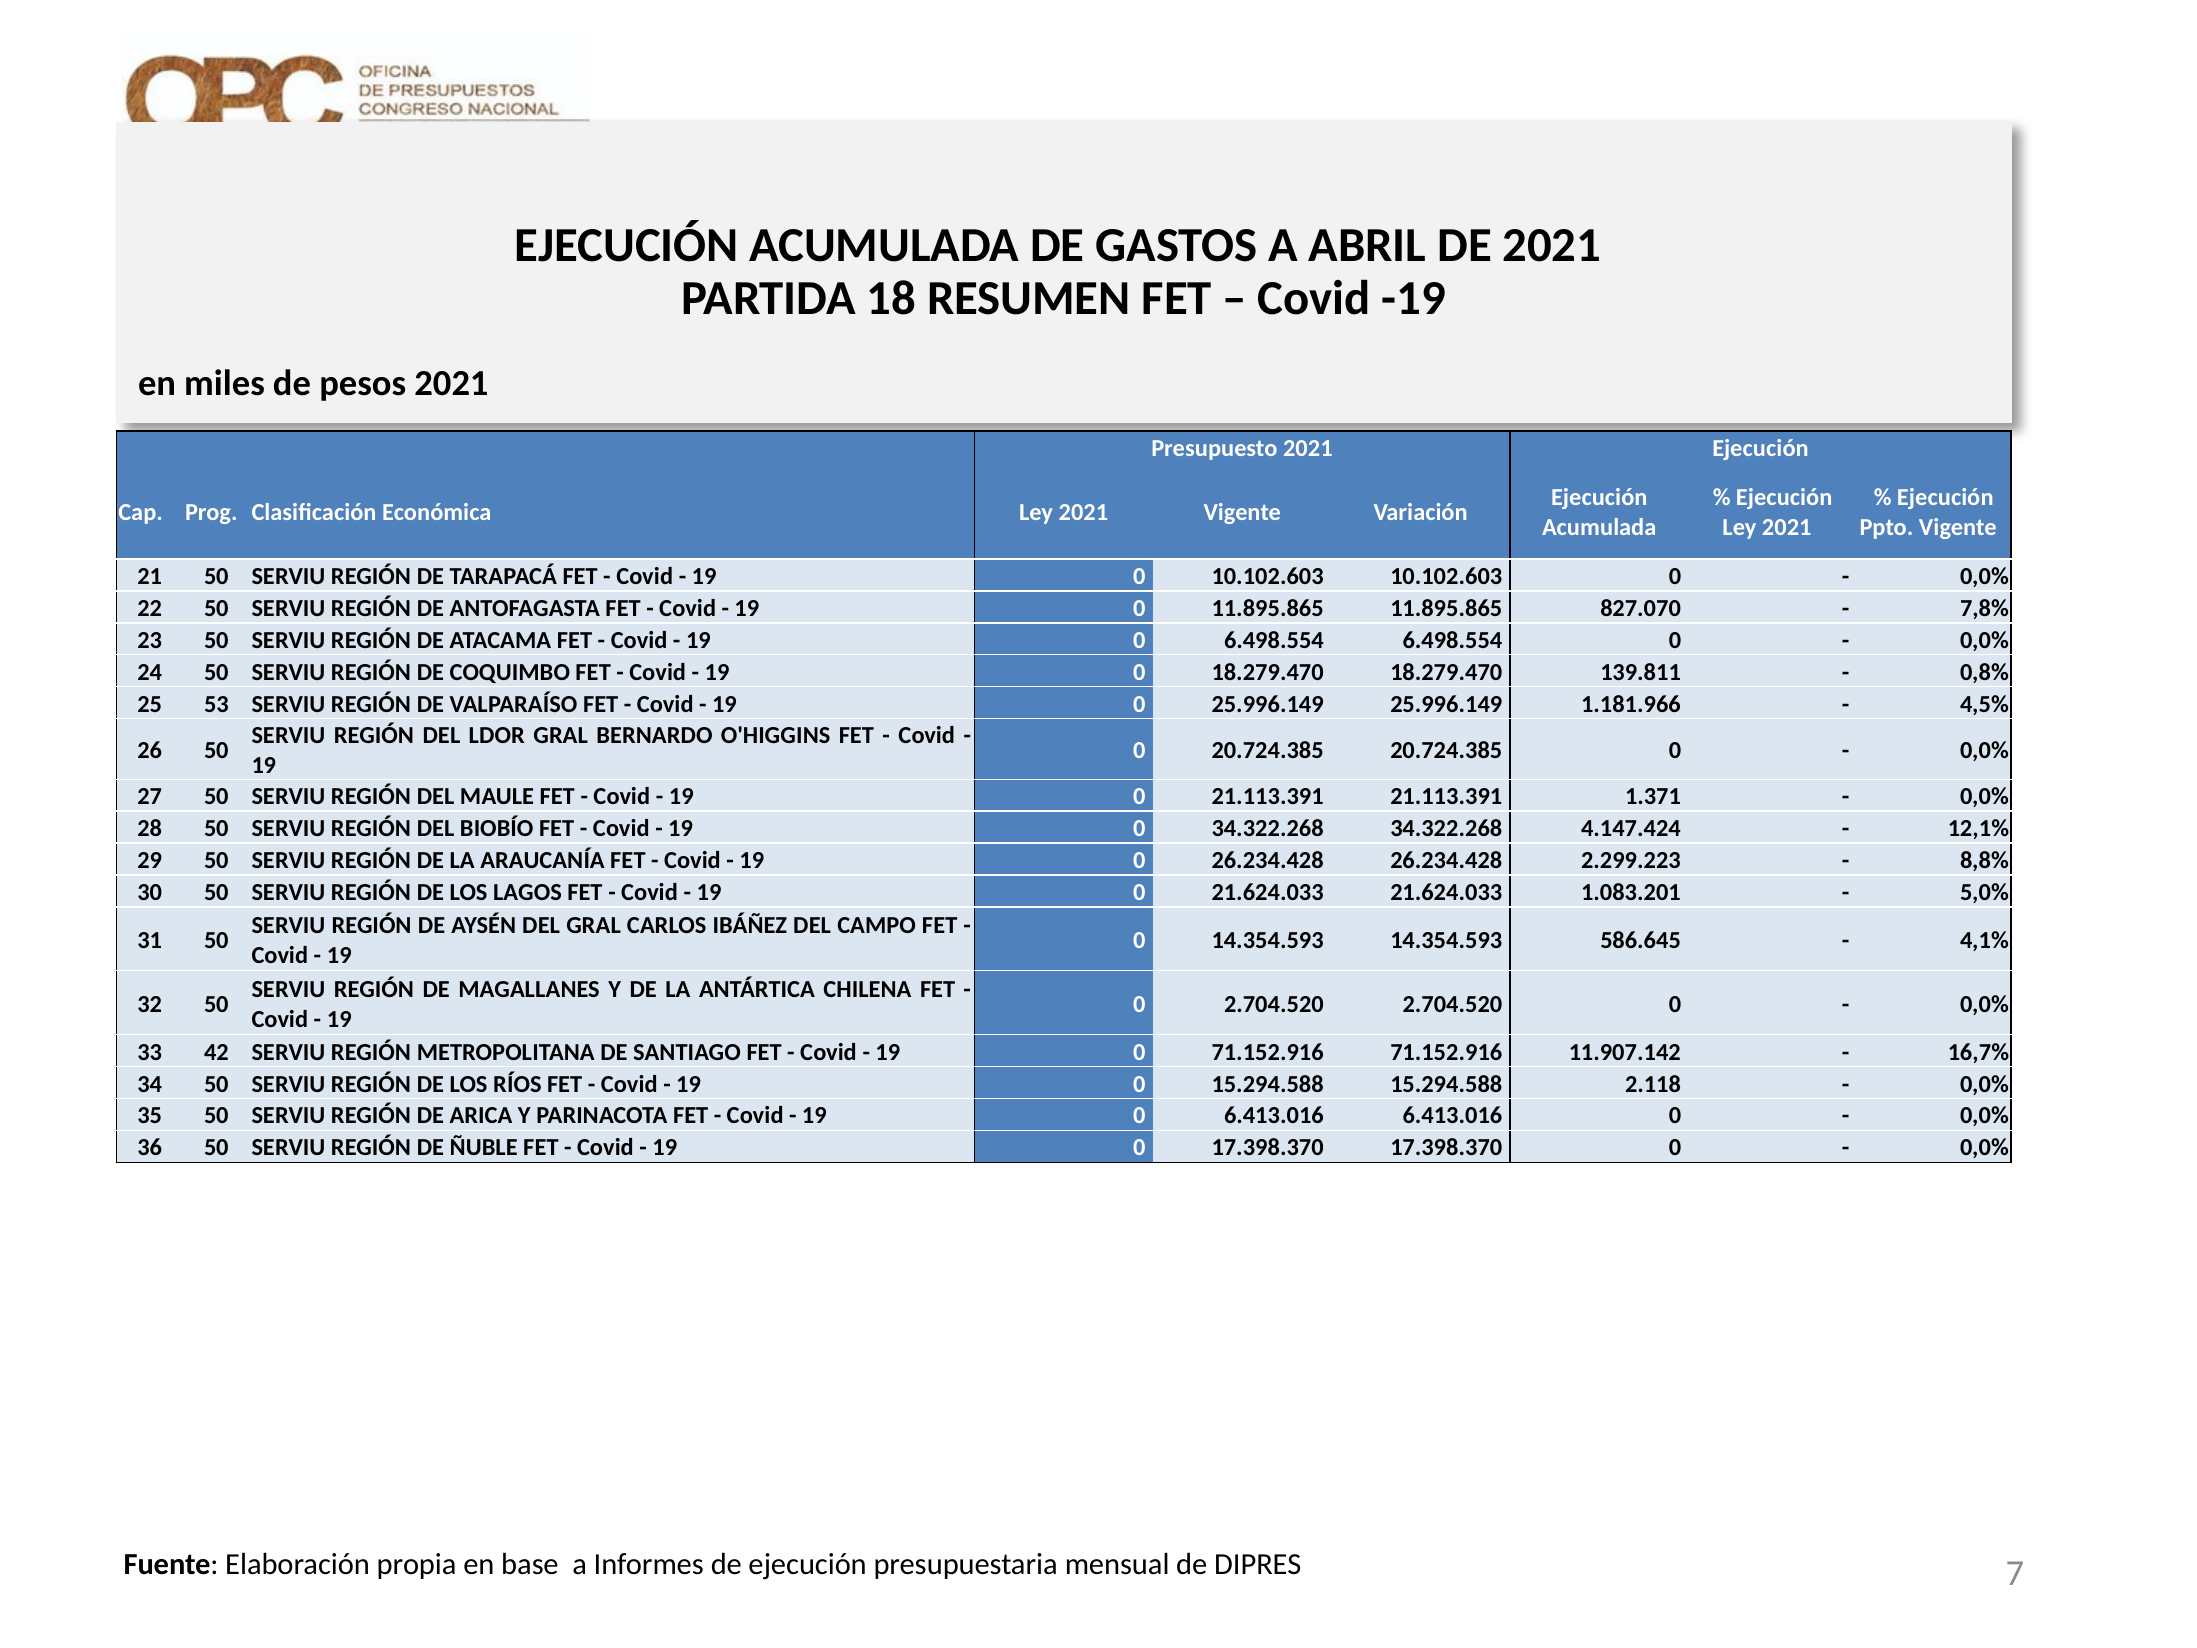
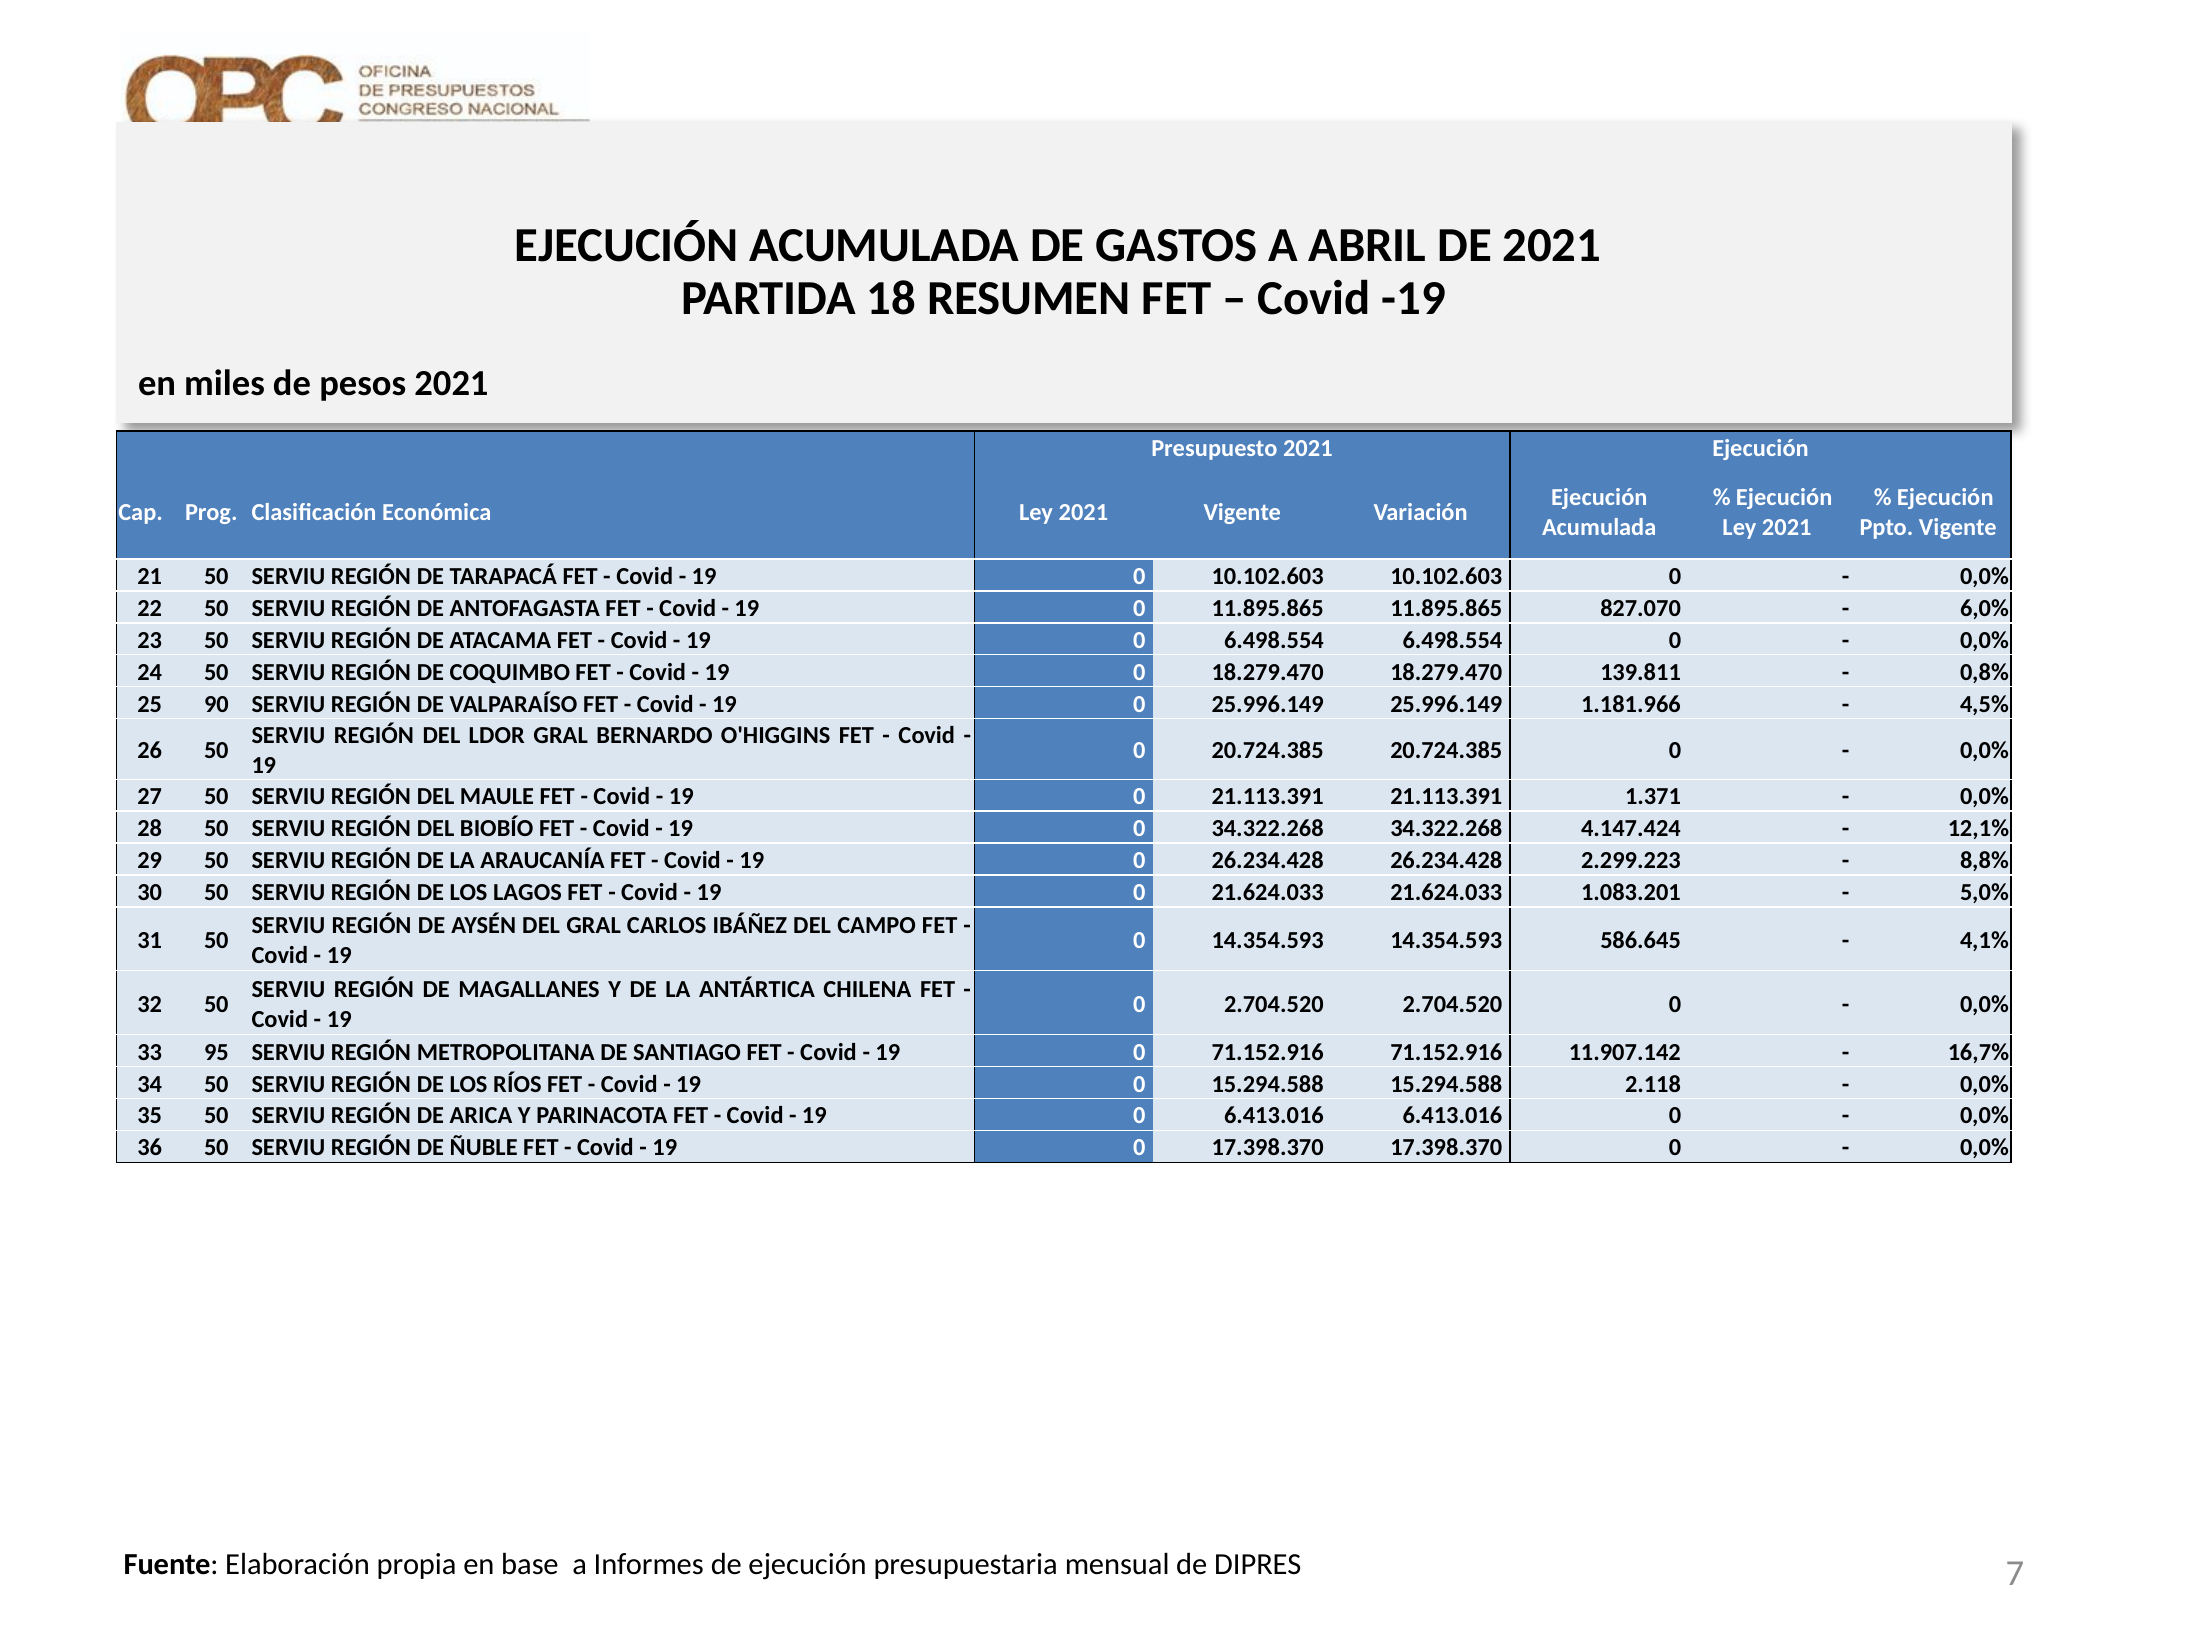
7,8%: 7,8% -> 6,0%
53: 53 -> 90
42: 42 -> 95
